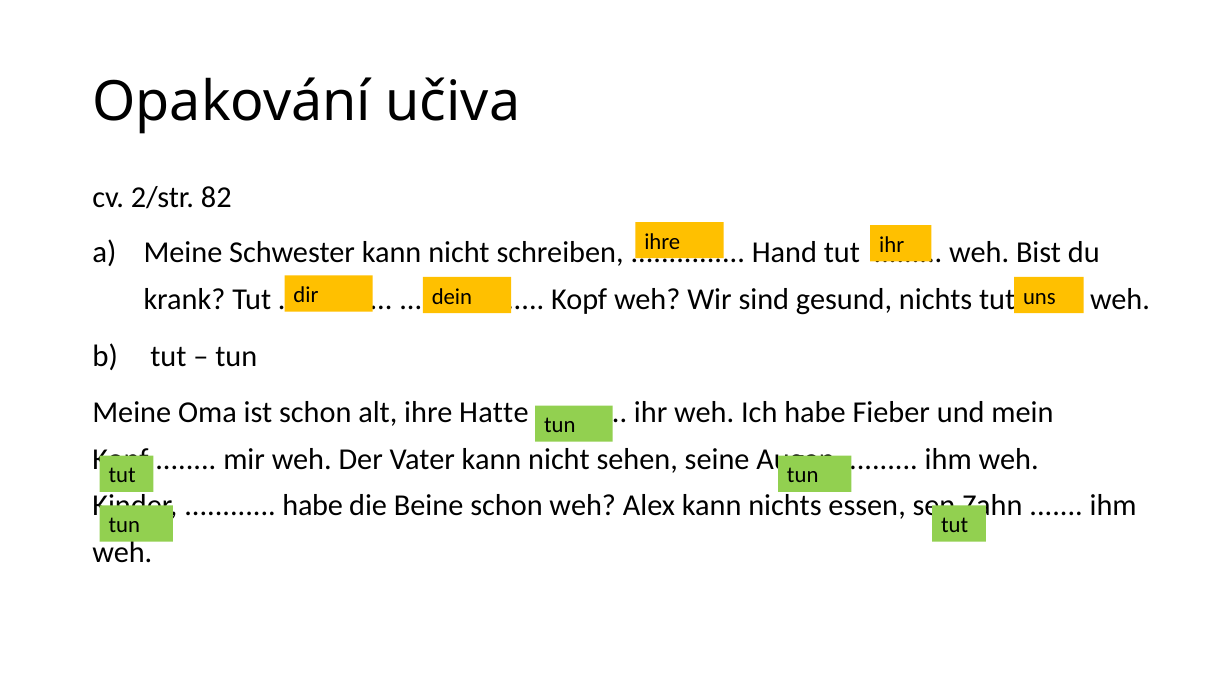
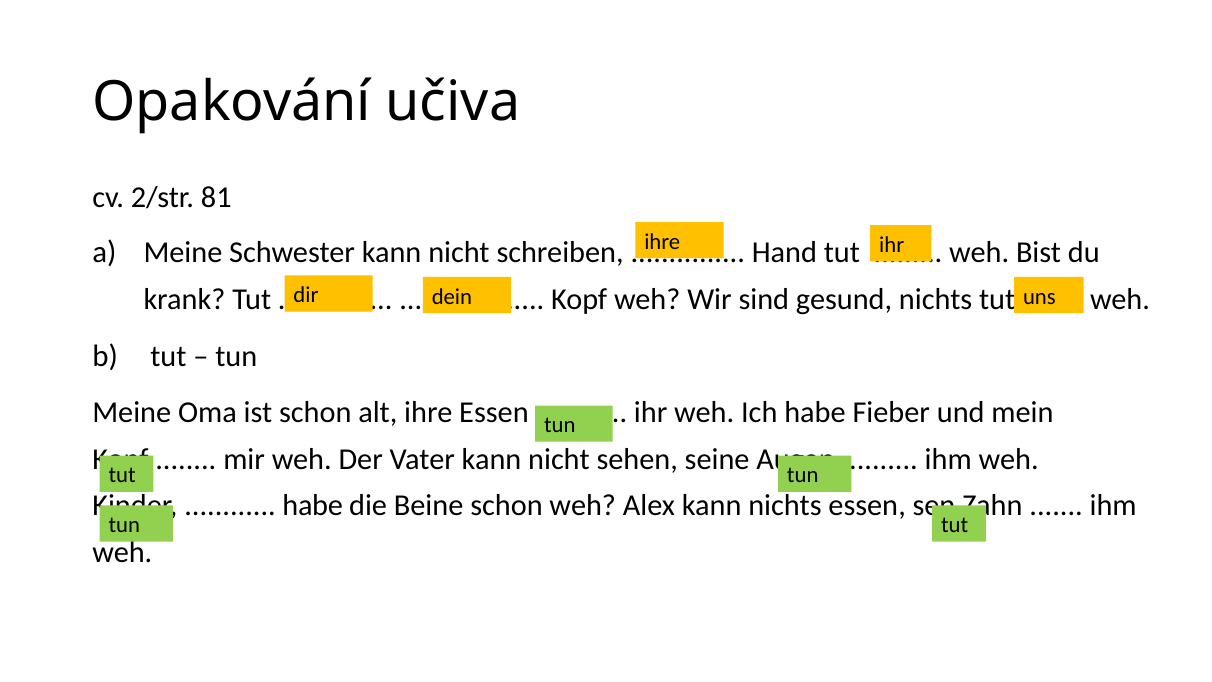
82: 82 -> 81
ihre Hatte: Hatte -> Essen
